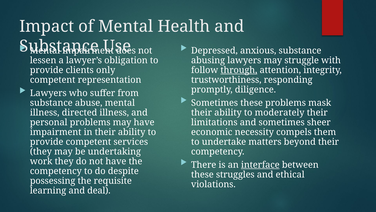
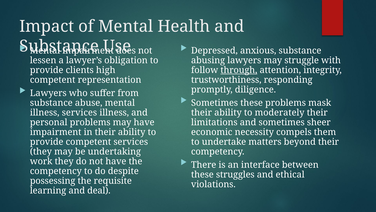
only: only -> high
illness directed: directed -> services
interface underline: present -> none
